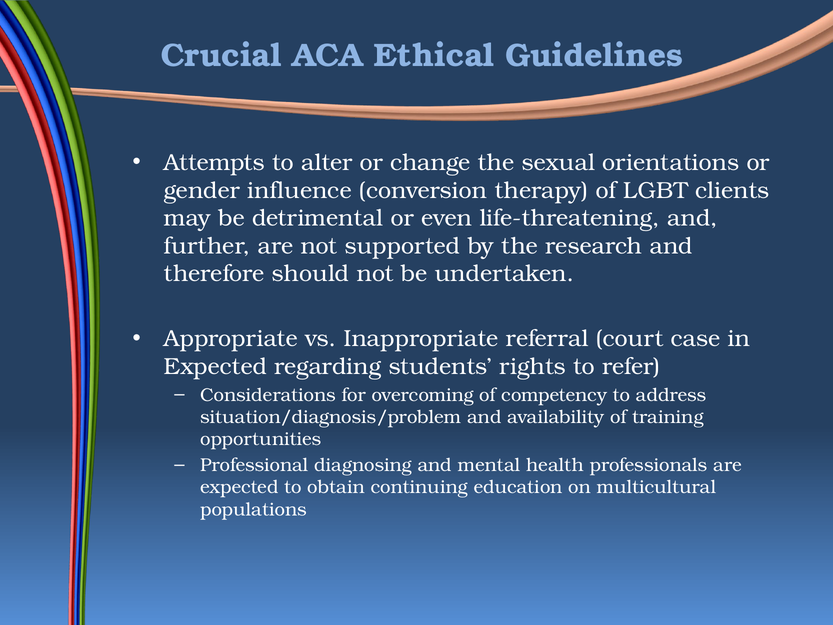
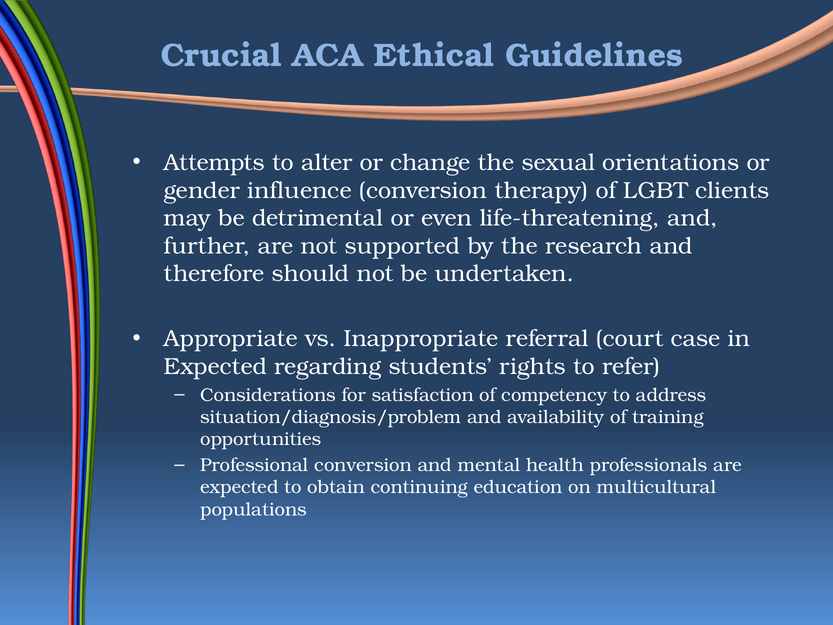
overcoming: overcoming -> satisfaction
Professional diagnosing: diagnosing -> conversion
